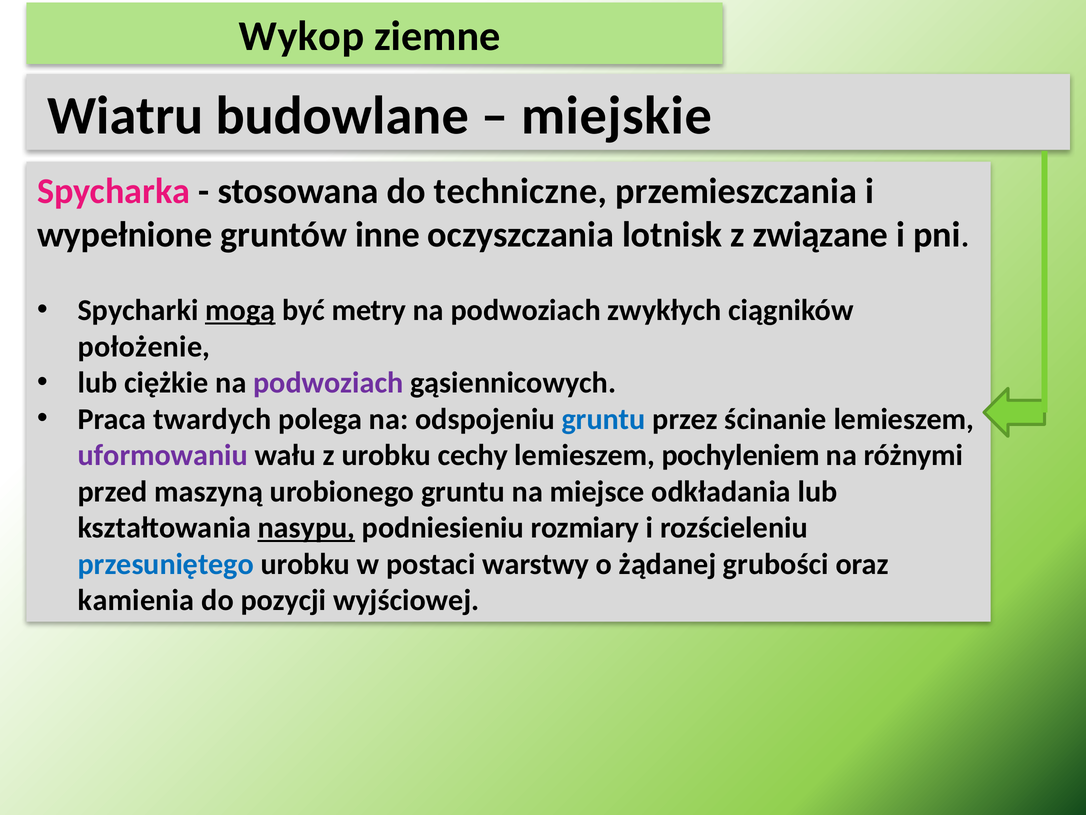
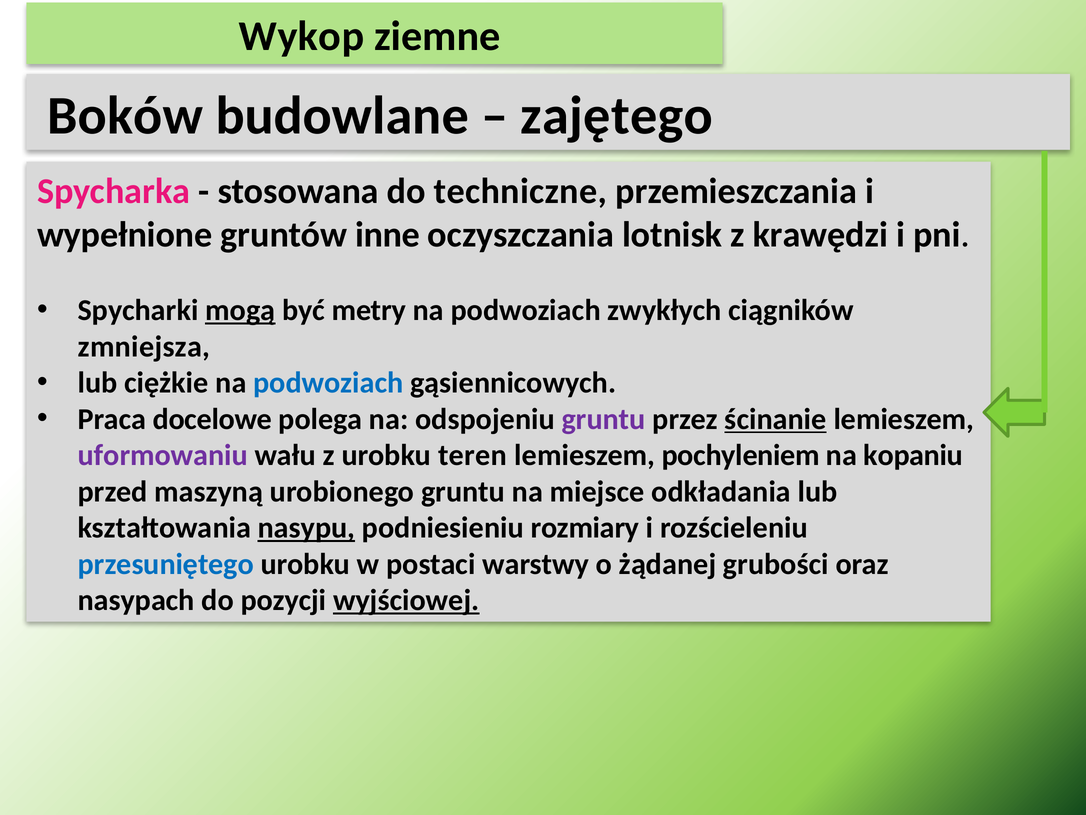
Wiatru: Wiatru -> Boków
miejskie: miejskie -> zajętego
związane: związane -> krawędzi
położenie: położenie -> zmniejsza
podwoziach at (328, 383) colour: purple -> blue
twardych: twardych -> docelowe
gruntu at (604, 419) colour: blue -> purple
ścinanie underline: none -> present
cechy: cechy -> teren
różnymi: różnymi -> kopaniu
kamienia: kamienia -> nasypach
wyjściowej underline: none -> present
